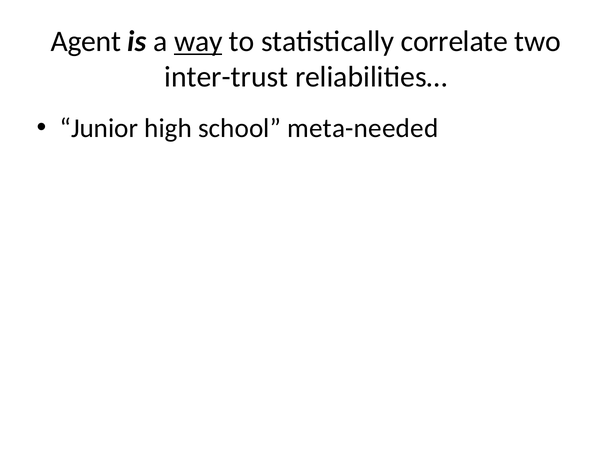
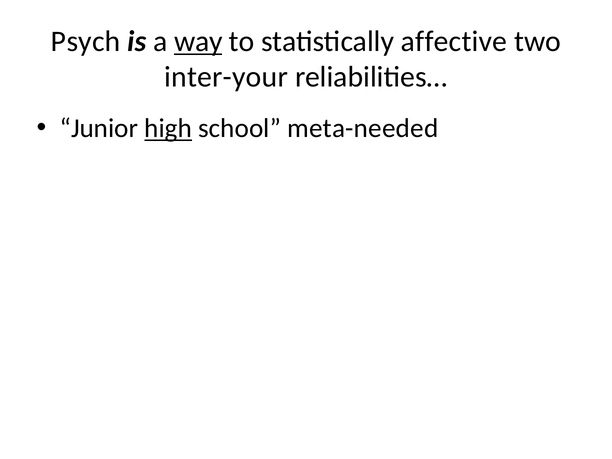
Agent: Agent -> Psych
correlate: correlate -> affective
inter-trust: inter-trust -> inter-your
high underline: none -> present
